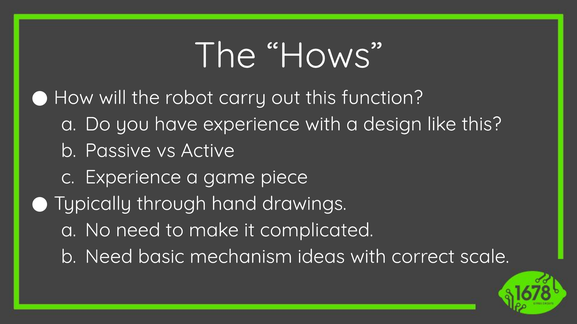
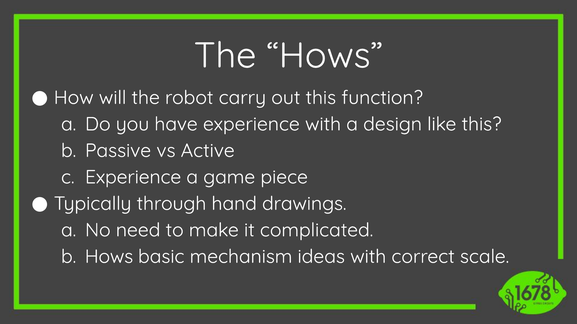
Need at (109, 257): Need -> Hows
